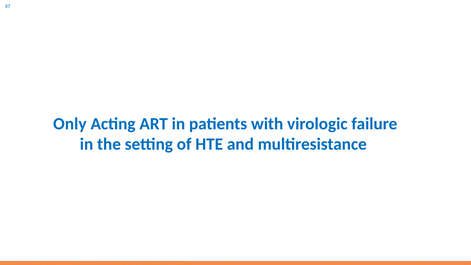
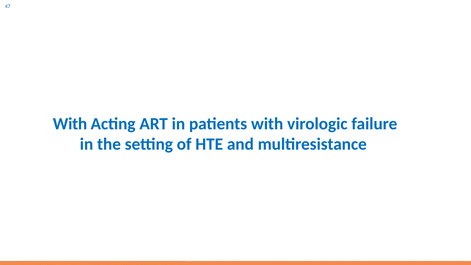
Only at (70, 124): Only -> With
